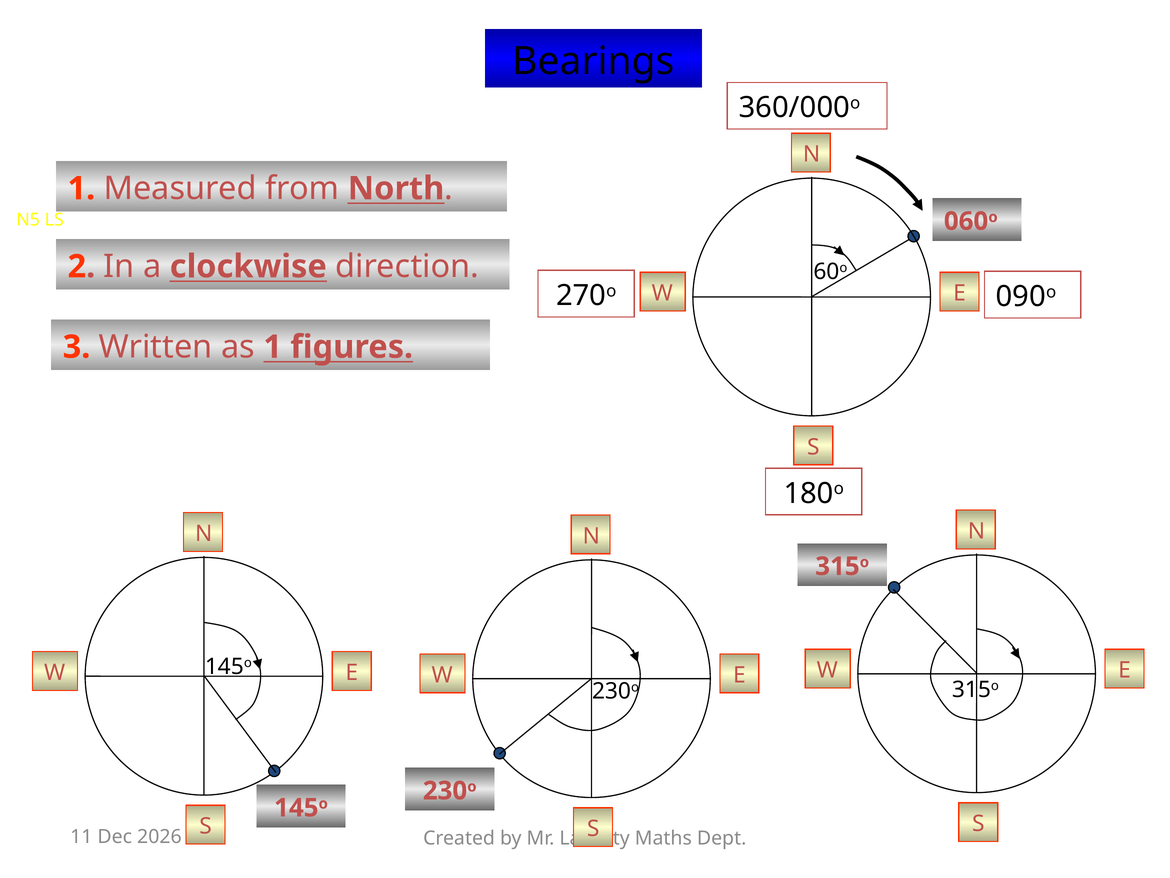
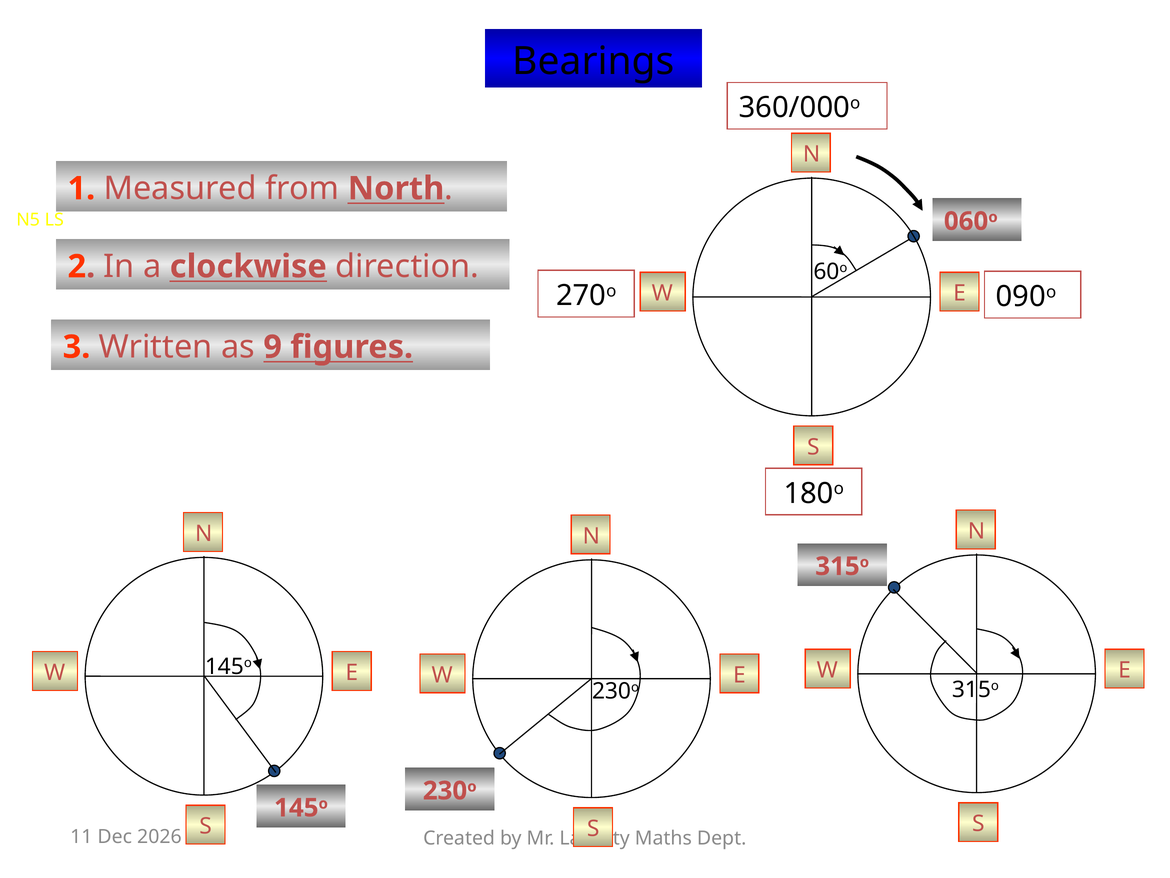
as 1: 1 -> 9
